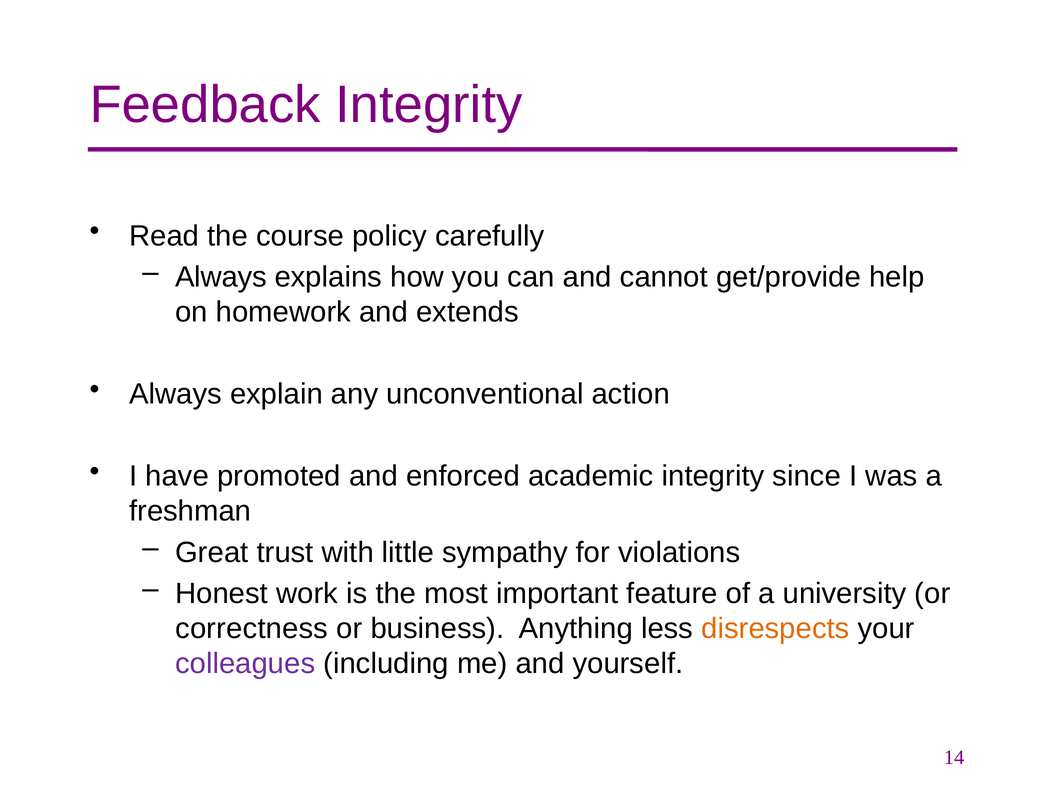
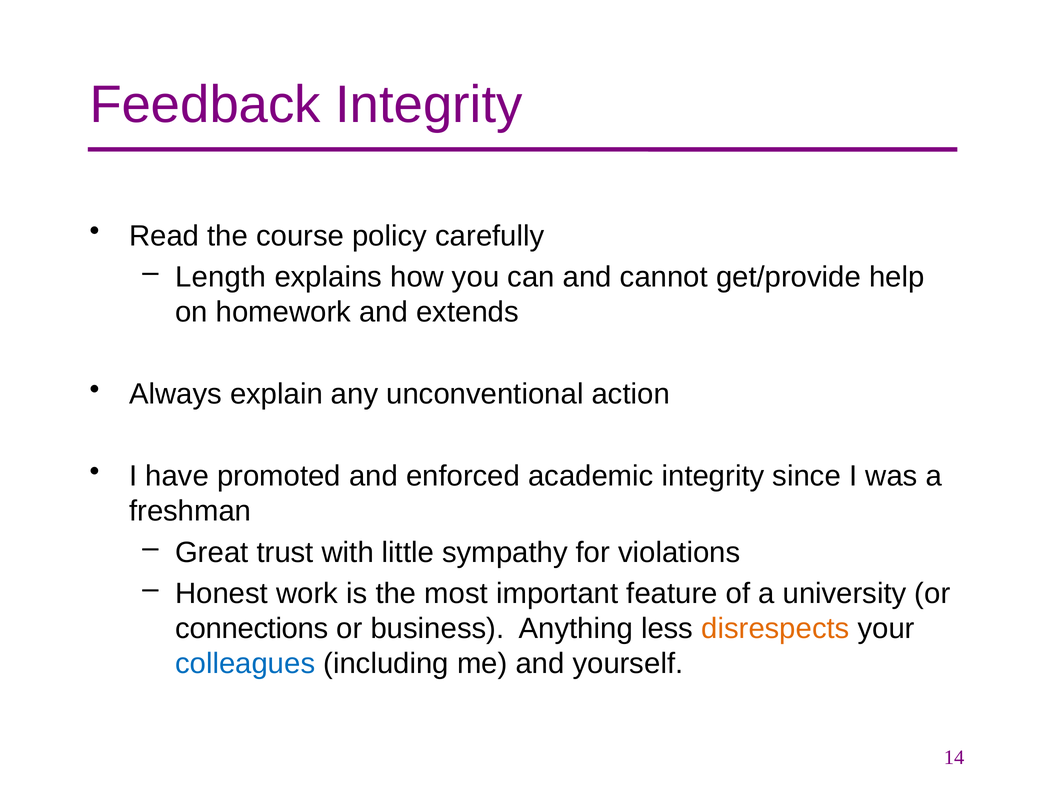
Always at (221, 277): Always -> Length
correctness: correctness -> connections
colleagues colour: purple -> blue
